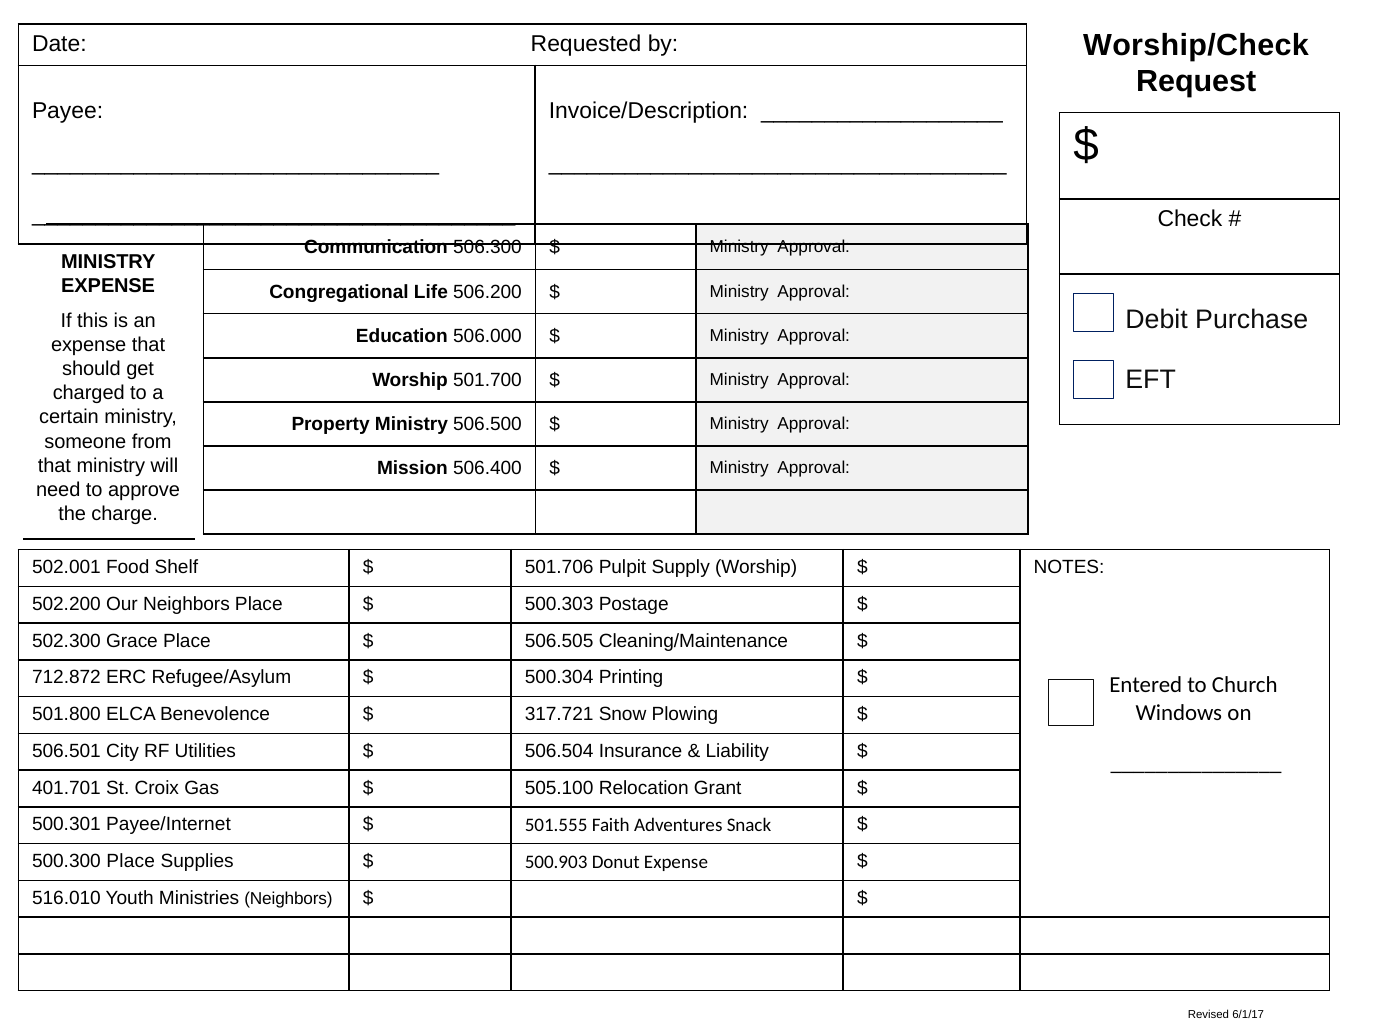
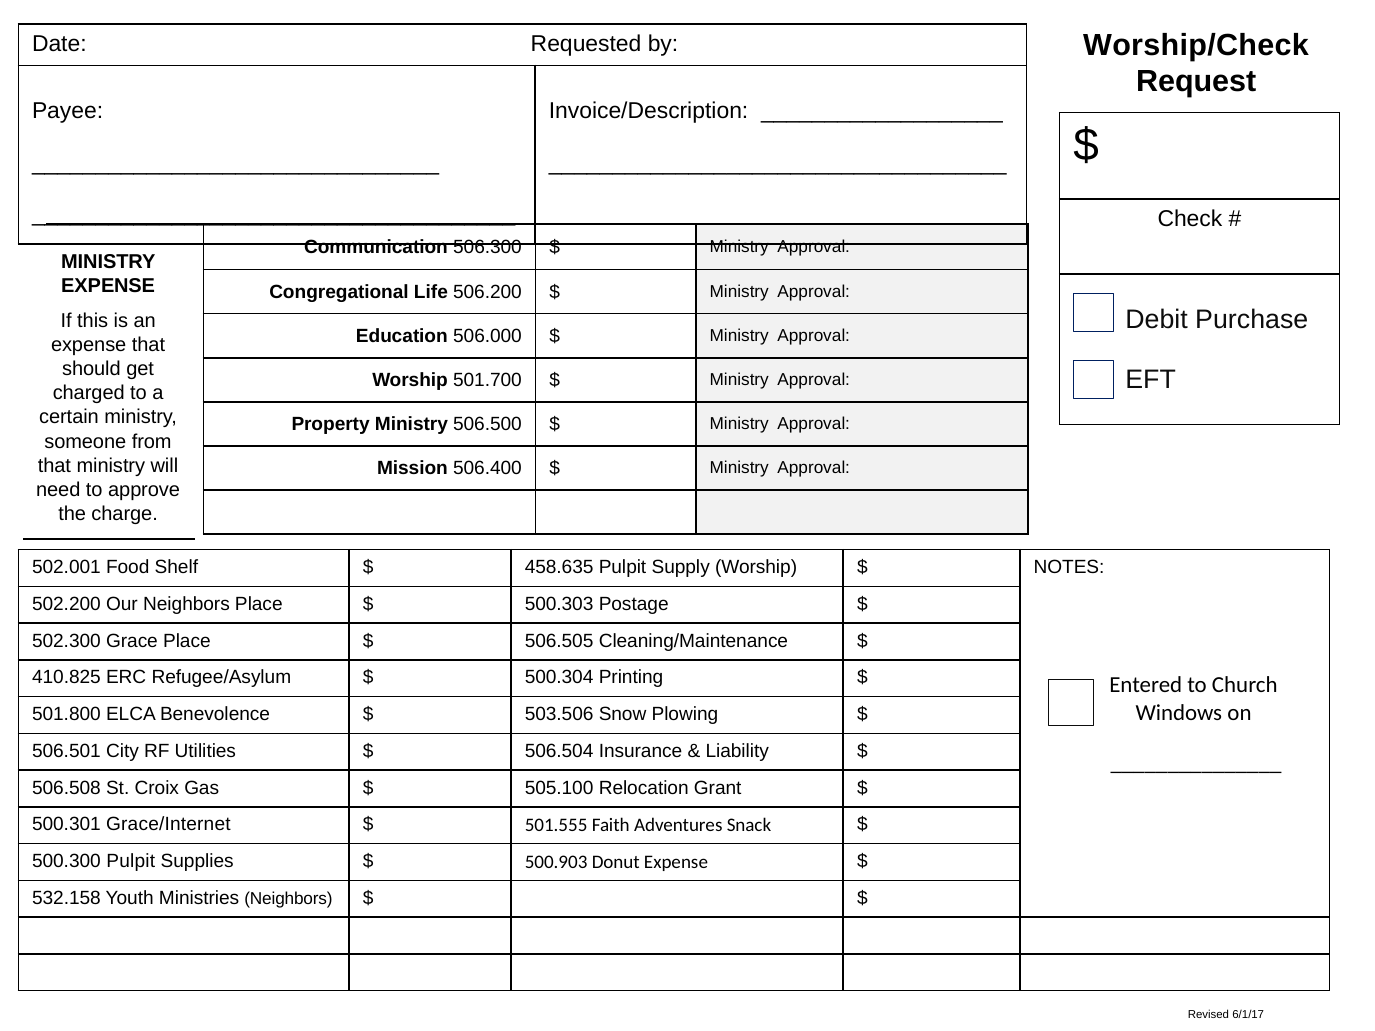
501.706: 501.706 -> 458.635
712.872: 712.872 -> 410.825
317.721: 317.721 -> 503.506
401.701: 401.701 -> 506.508
Payee/Internet: Payee/Internet -> Grace/Internet
500.300 Place: Place -> Pulpit
516.010: 516.010 -> 532.158
